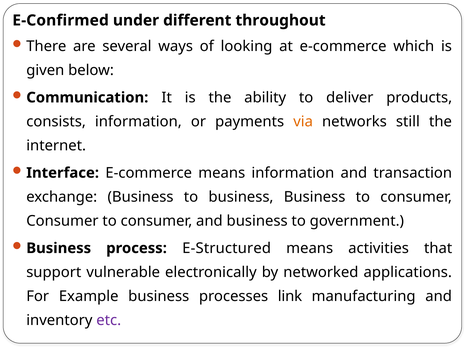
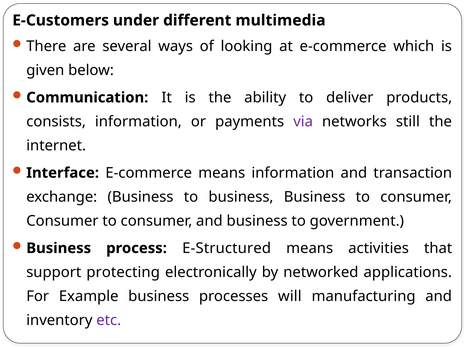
E-Confirmed: E-Confirmed -> E-Customers
throughout: throughout -> multimedia
via colour: orange -> purple
vulnerable: vulnerable -> protecting
link: link -> will
